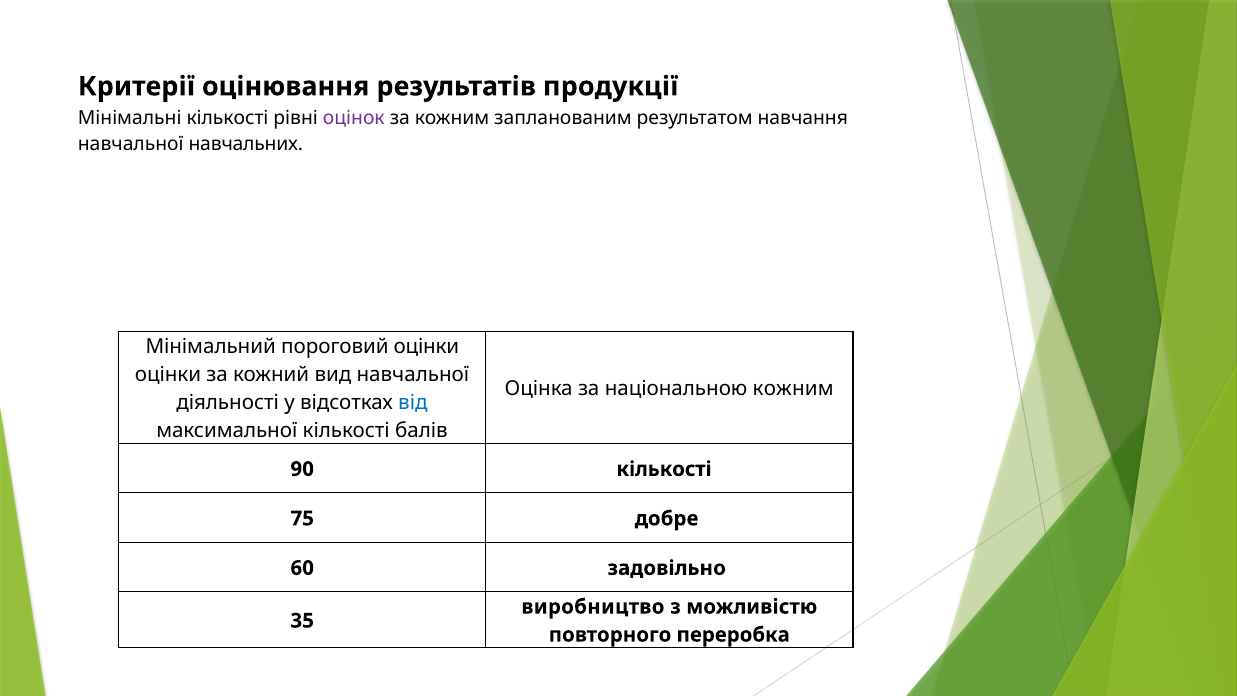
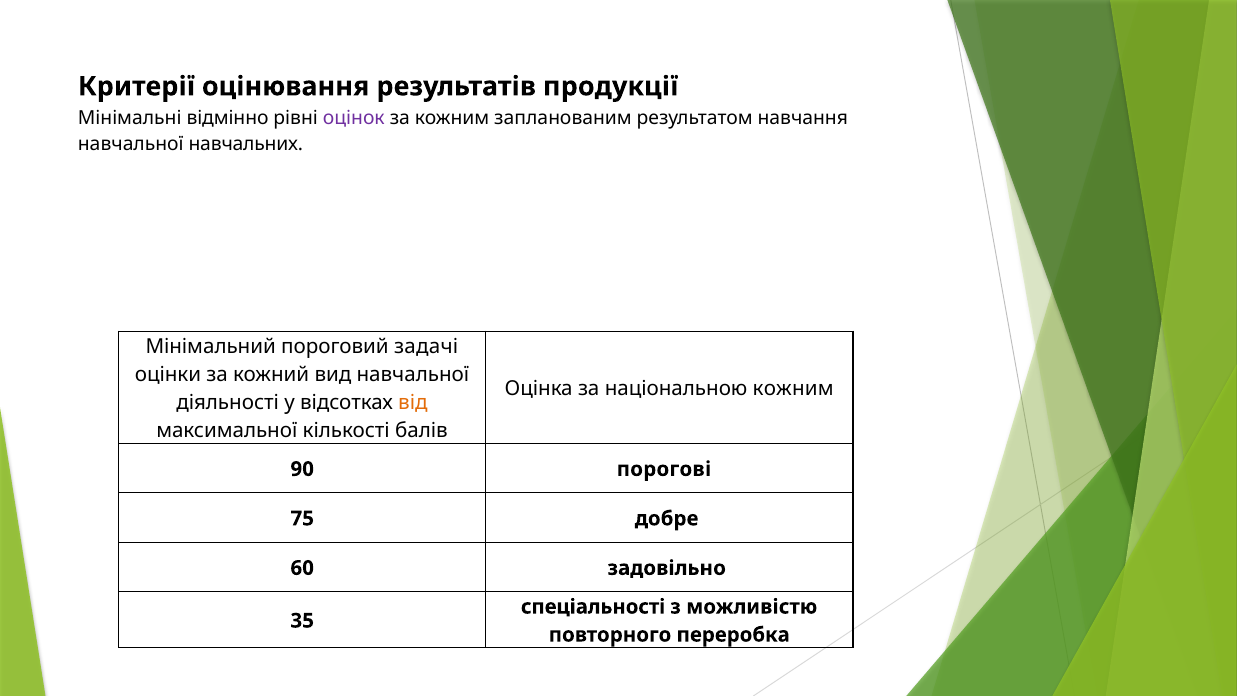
Мінімальні кількості: кількості -> відмінно
пороговий оцінки: оцінки -> задачі
від colour: blue -> orange
90 кількості: кількості -> порогові
виробництво: виробництво -> спеціальності
